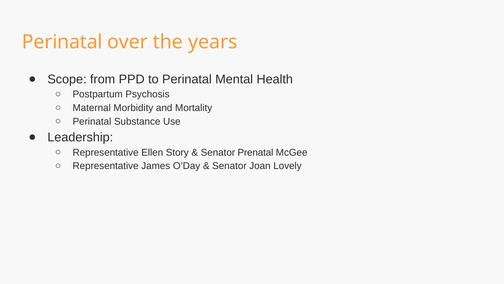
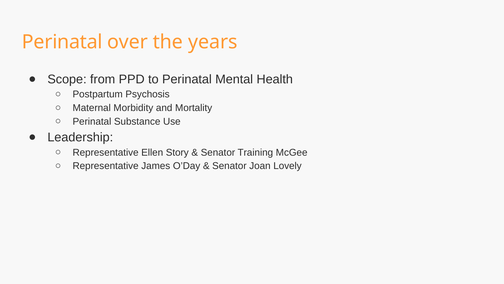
Prenatal: Prenatal -> Training
